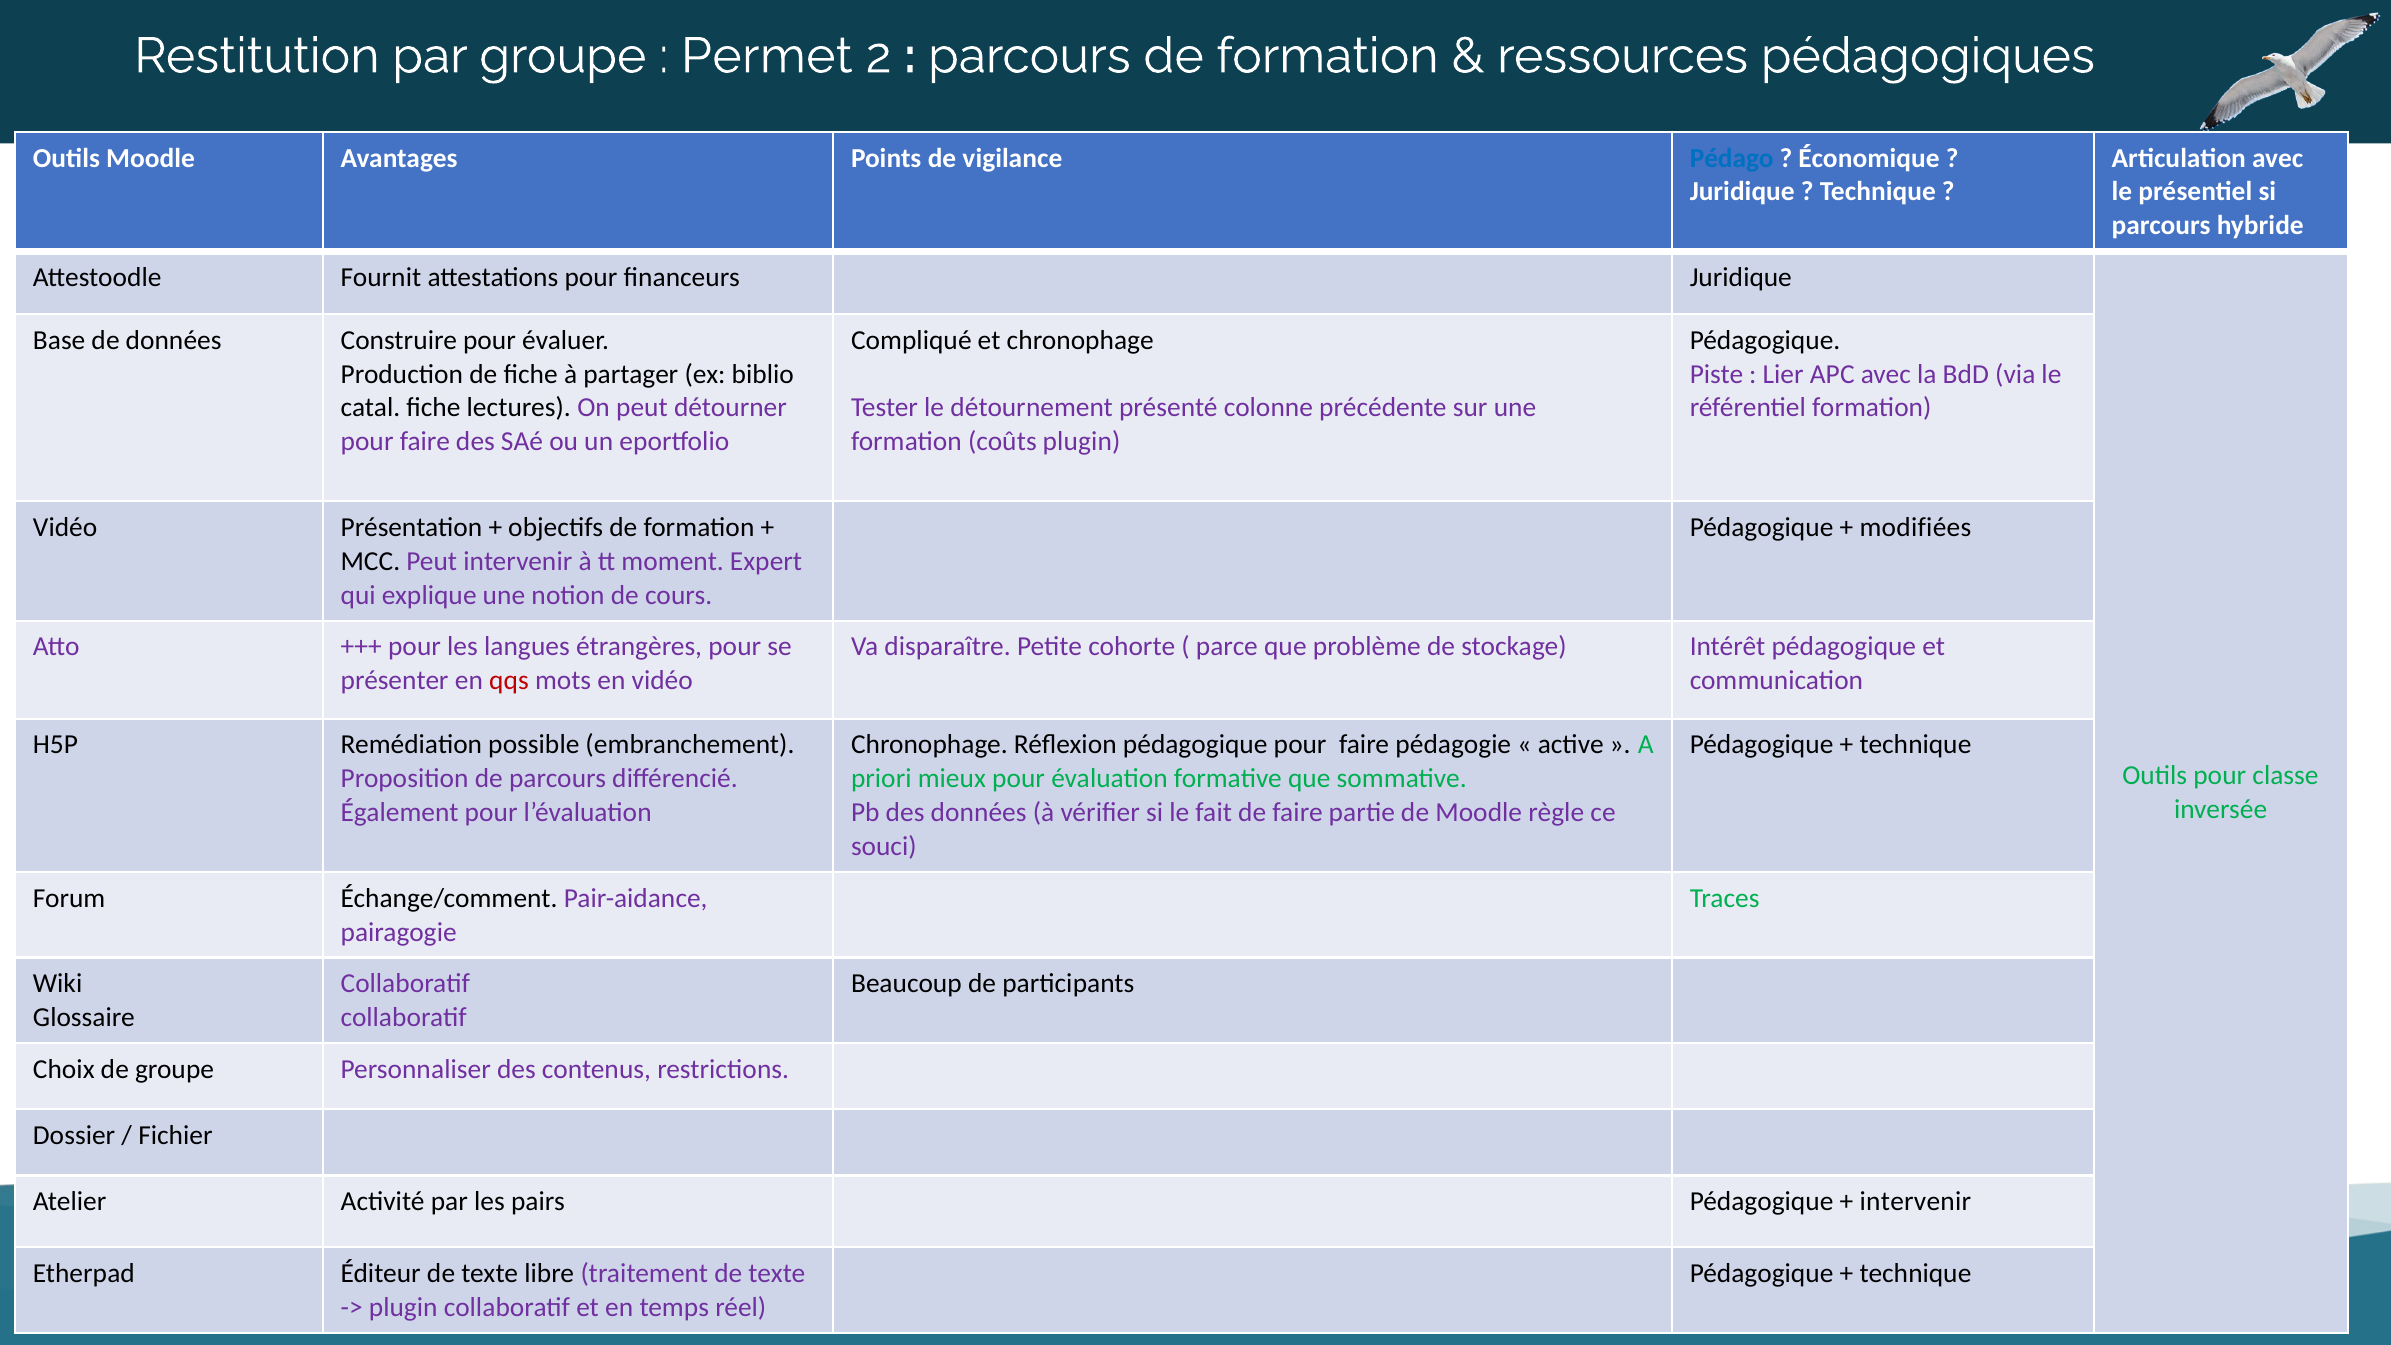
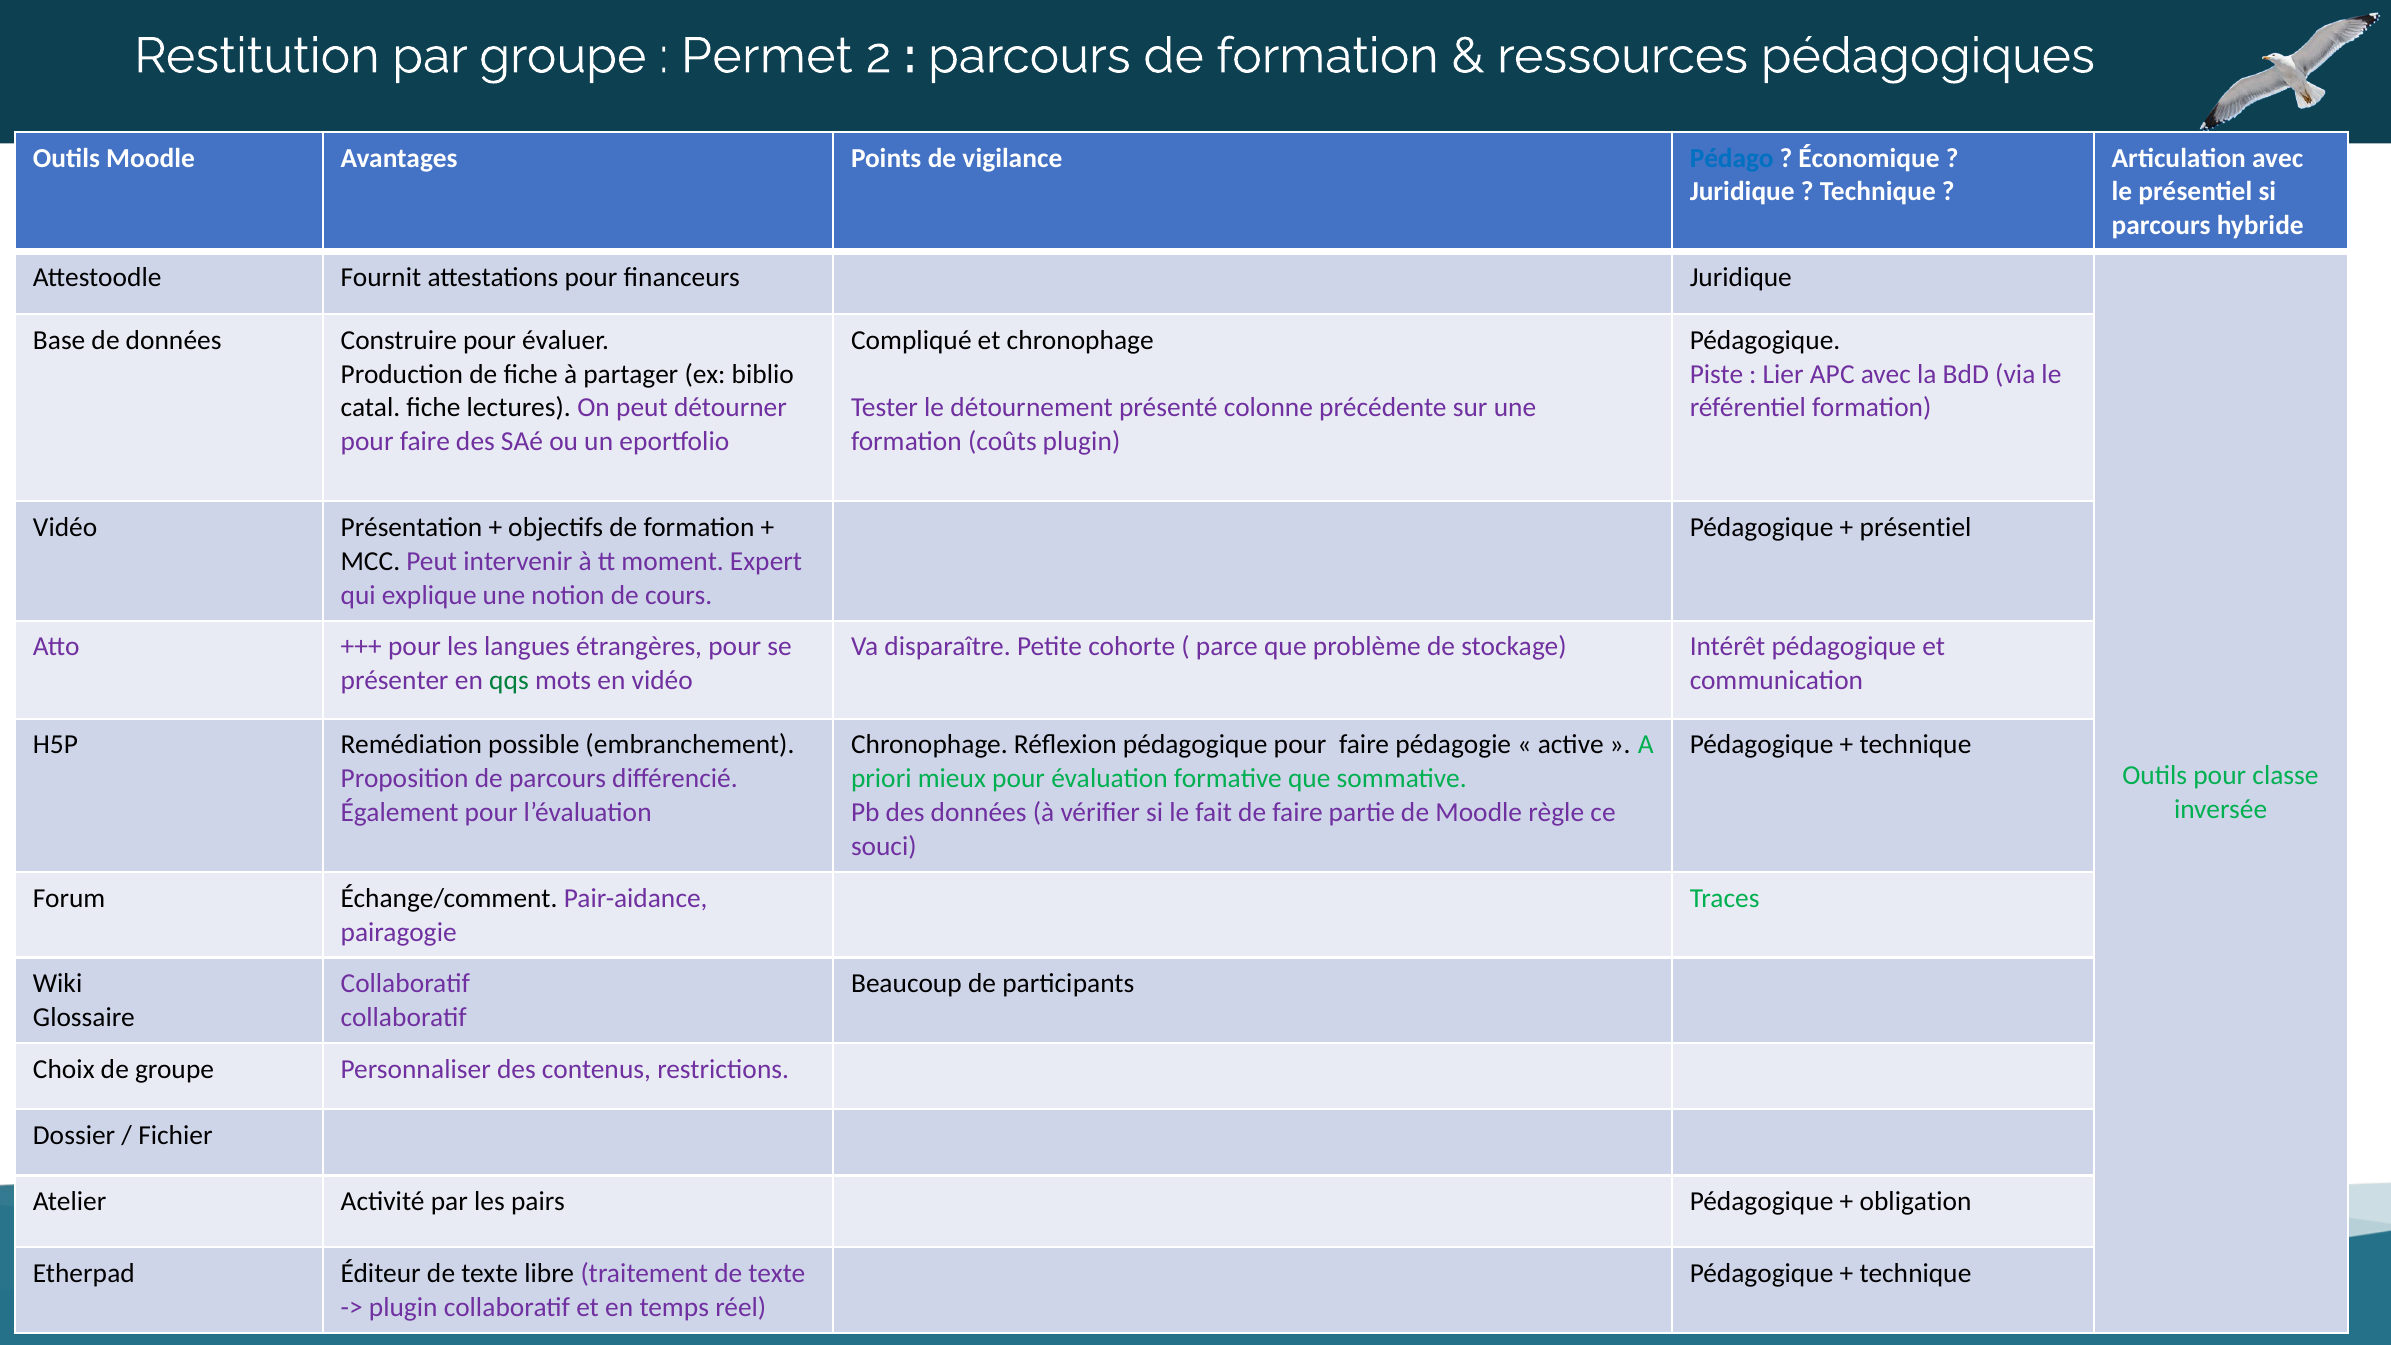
modifiées at (1915, 527): modifiées -> présentiel
qqs colour: red -> green
intervenir at (1915, 1202): intervenir -> obligation
